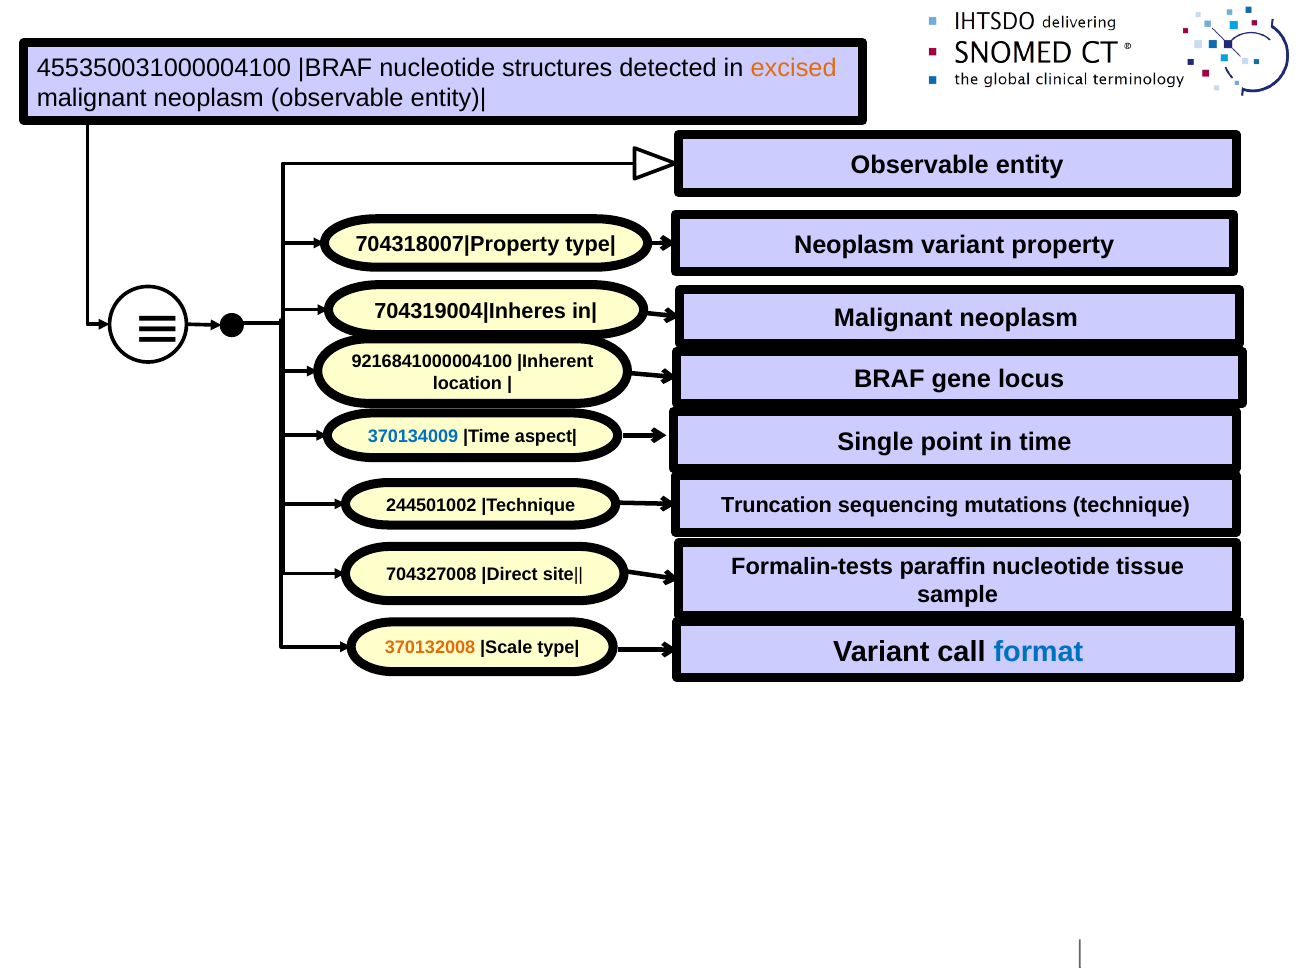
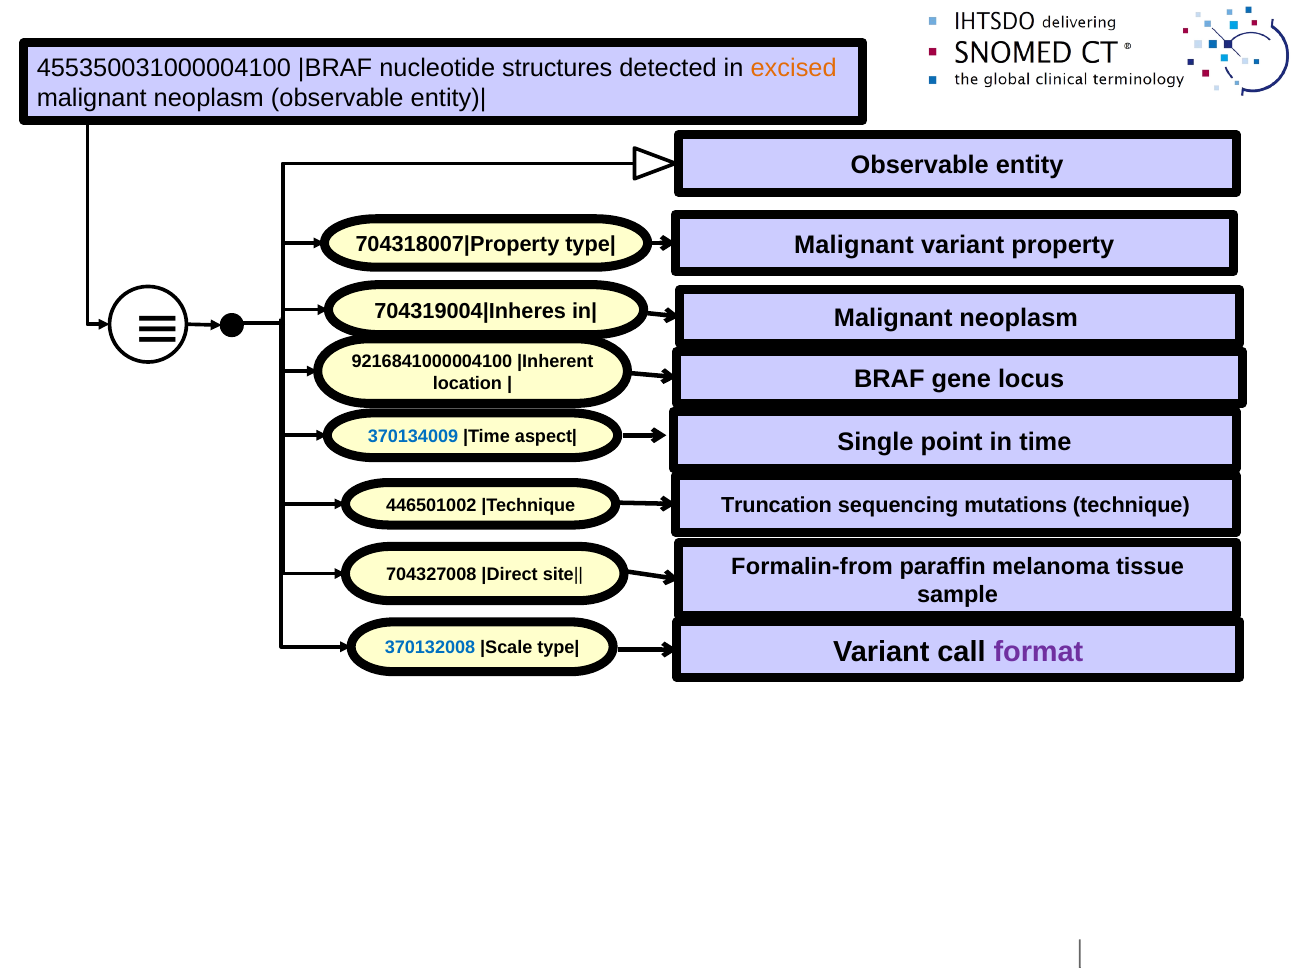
Neoplasm at (854, 245): Neoplasm -> Malignant
244501002: 244501002 -> 446501002
Formalin-tests: Formalin-tests -> Formalin-from
paraffin nucleotide: nucleotide -> melanoma
format colour: blue -> purple
370132008 colour: orange -> blue
